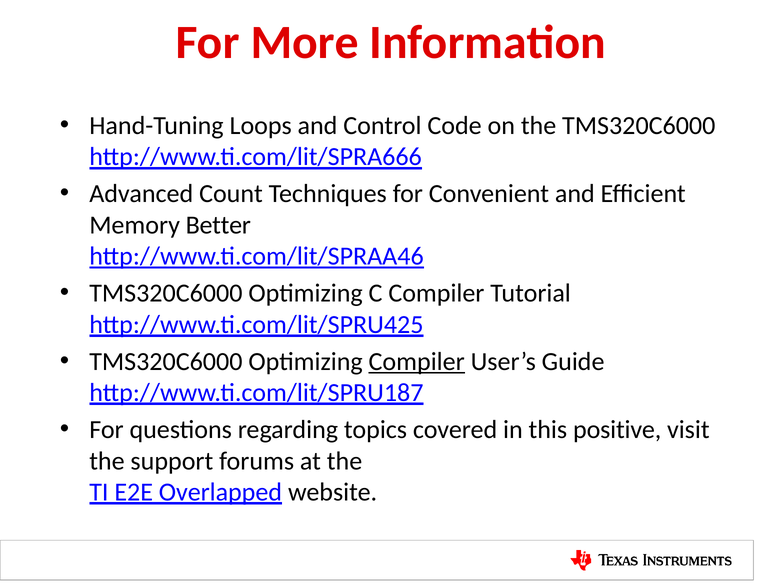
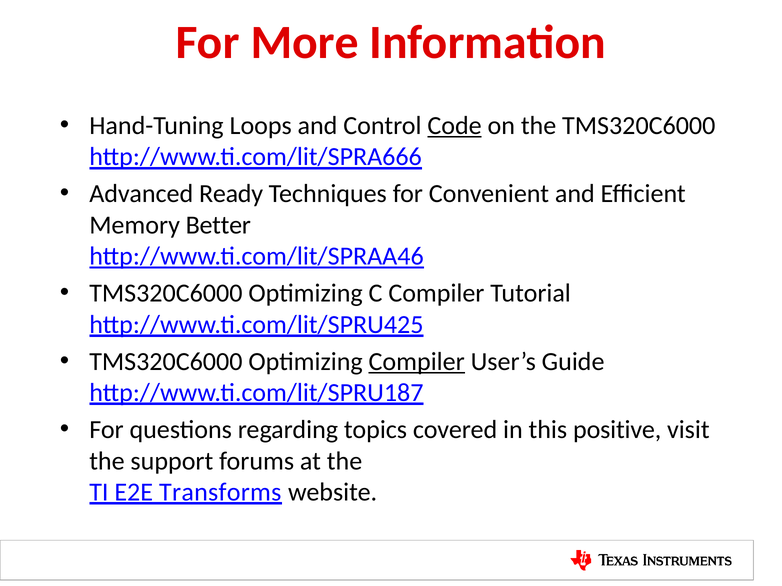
Code underline: none -> present
Count: Count -> Ready
Overlapped: Overlapped -> Transforms
